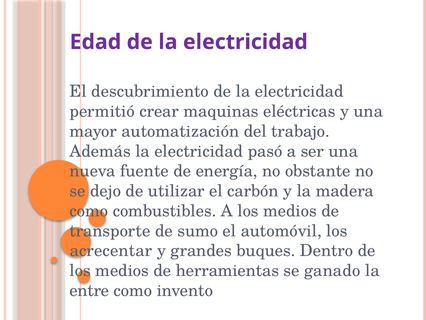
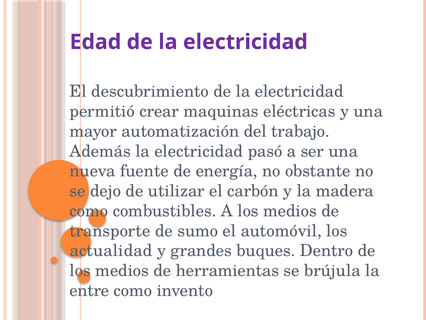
acrecentar: acrecentar -> actualidad
ganado: ganado -> brújula
